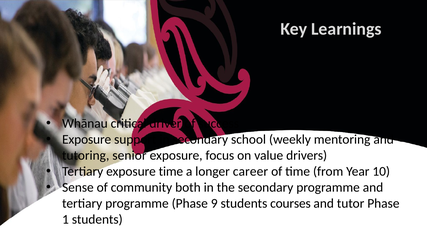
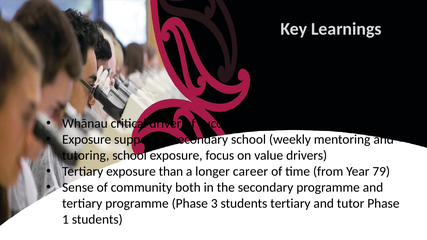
tutoring senior: senior -> school
exposure time: time -> than
10: 10 -> 79
9: 9 -> 3
students courses: courses -> tertiary
